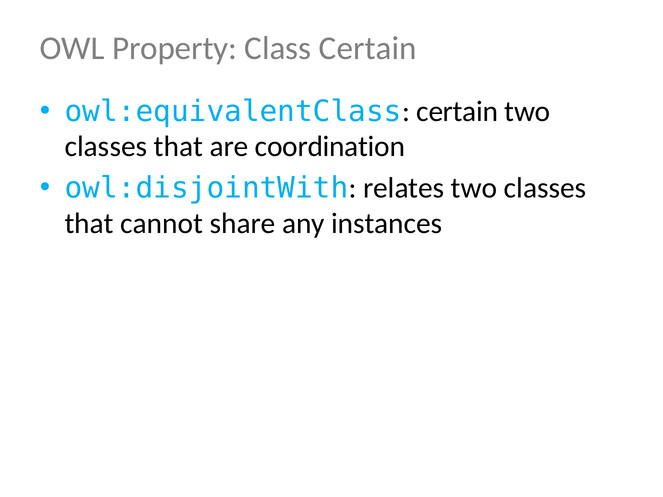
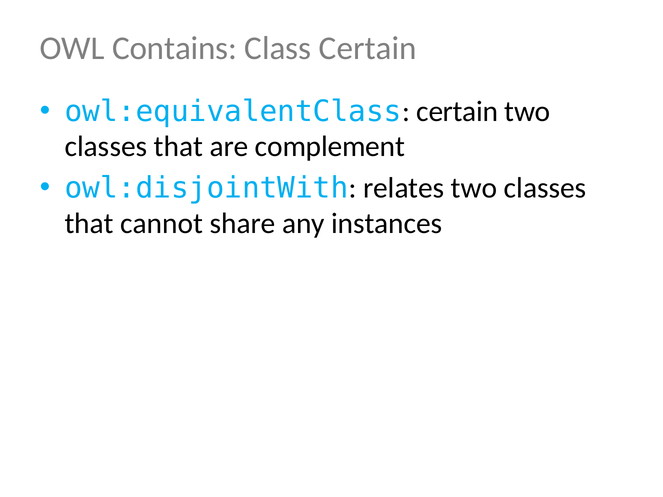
Property: Property -> Contains
coordination: coordination -> complement
